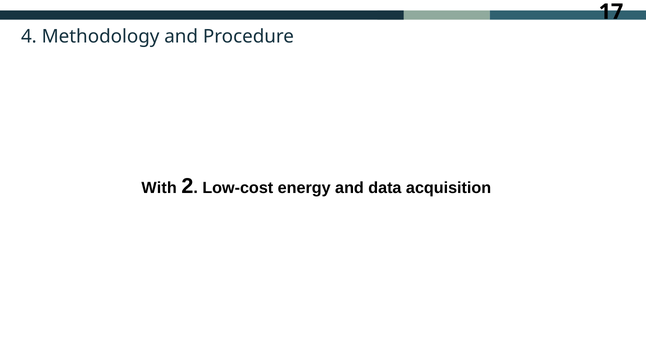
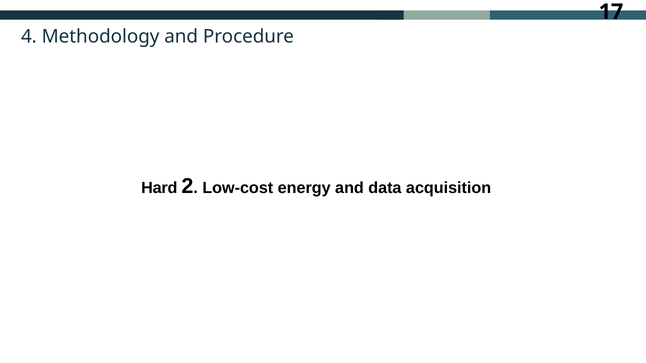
With: With -> Hard
